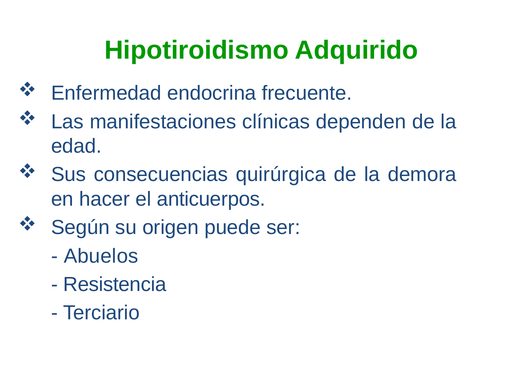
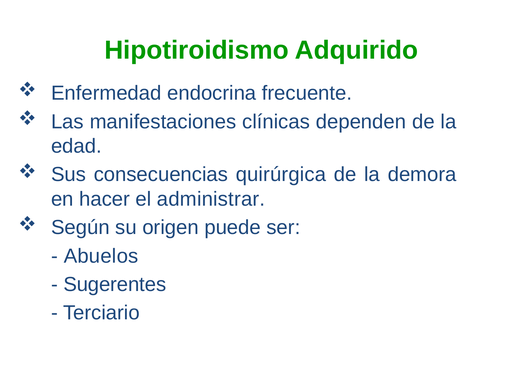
anticuerpos: anticuerpos -> administrar
Resistencia: Resistencia -> Sugerentes
